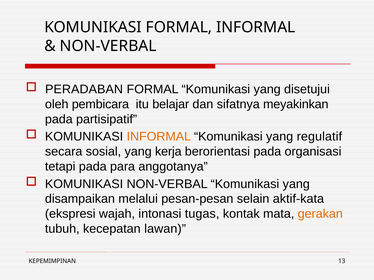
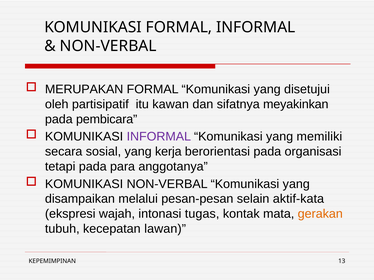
PERADABAN: PERADABAN -> MERUPAKAN
pembicara: pembicara -> partisipatif
belajar: belajar -> kawan
partisipatif: partisipatif -> pembicara
INFORMAL at (159, 137) colour: orange -> purple
regulatif: regulatif -> memiliki
